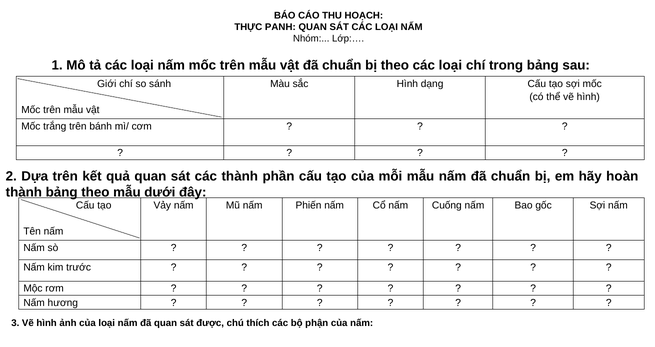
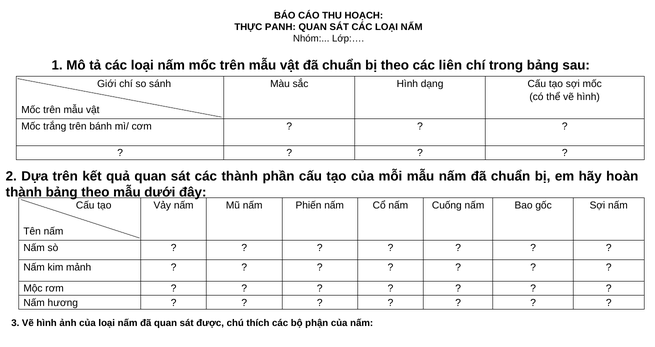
theo các loại: loại -> liên
trước: trước -> mảnh
